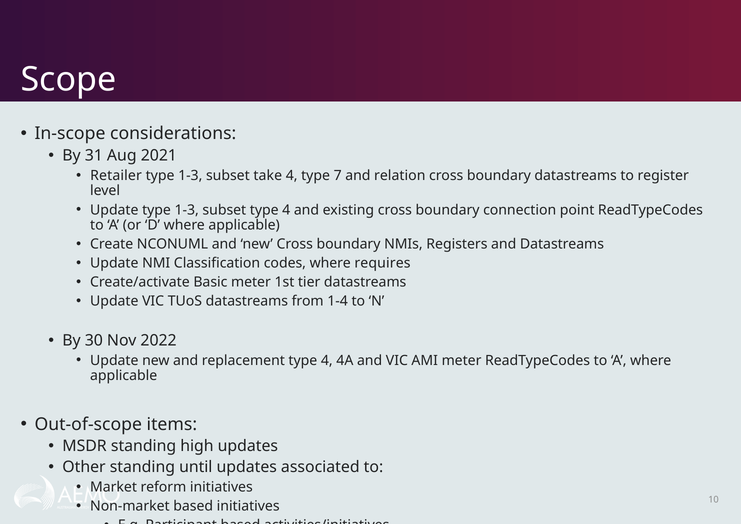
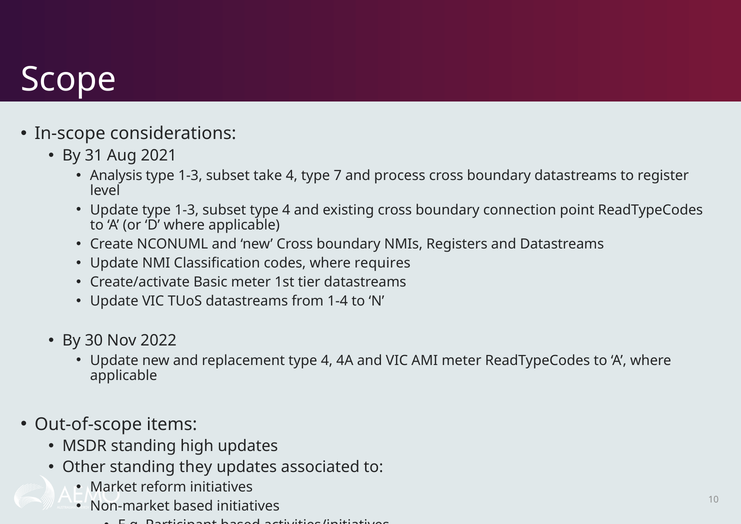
Retailer: Retailer -> Analysis
relation: relation -> process
until: until -> they
